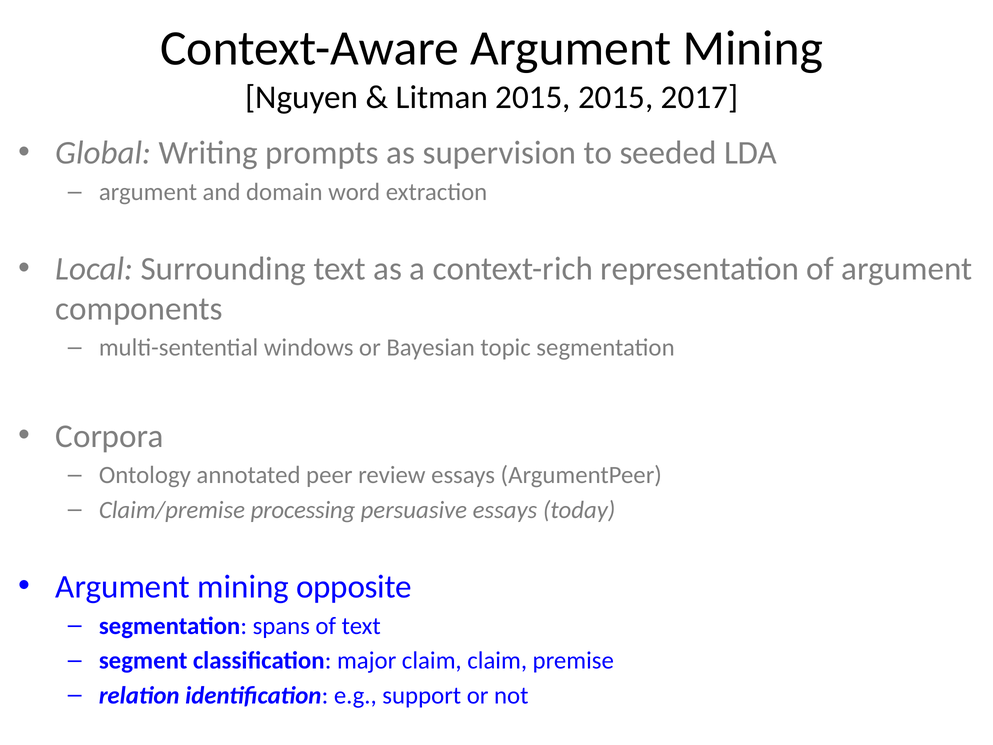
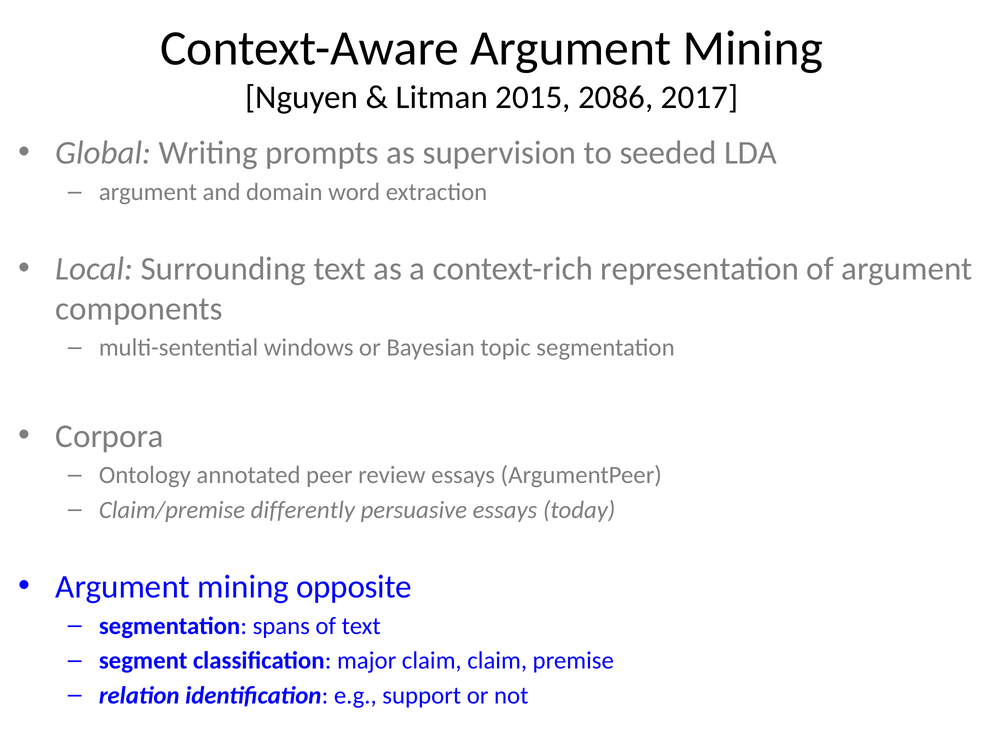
2015 2015: 2015 -> 2086
processing: processing -> differently
